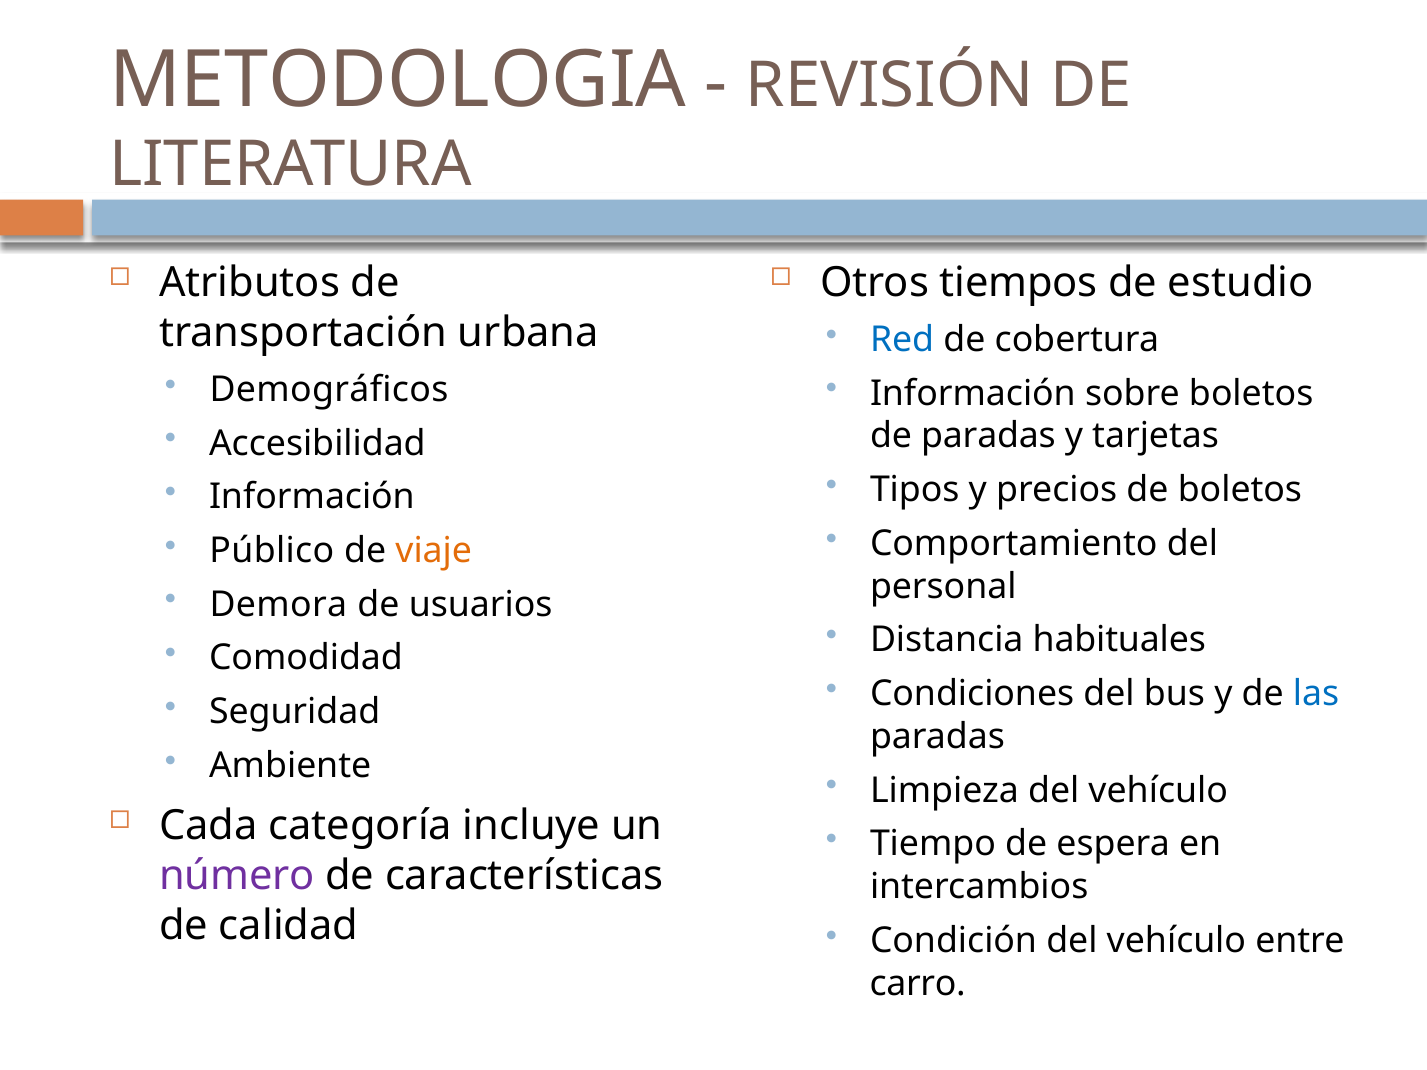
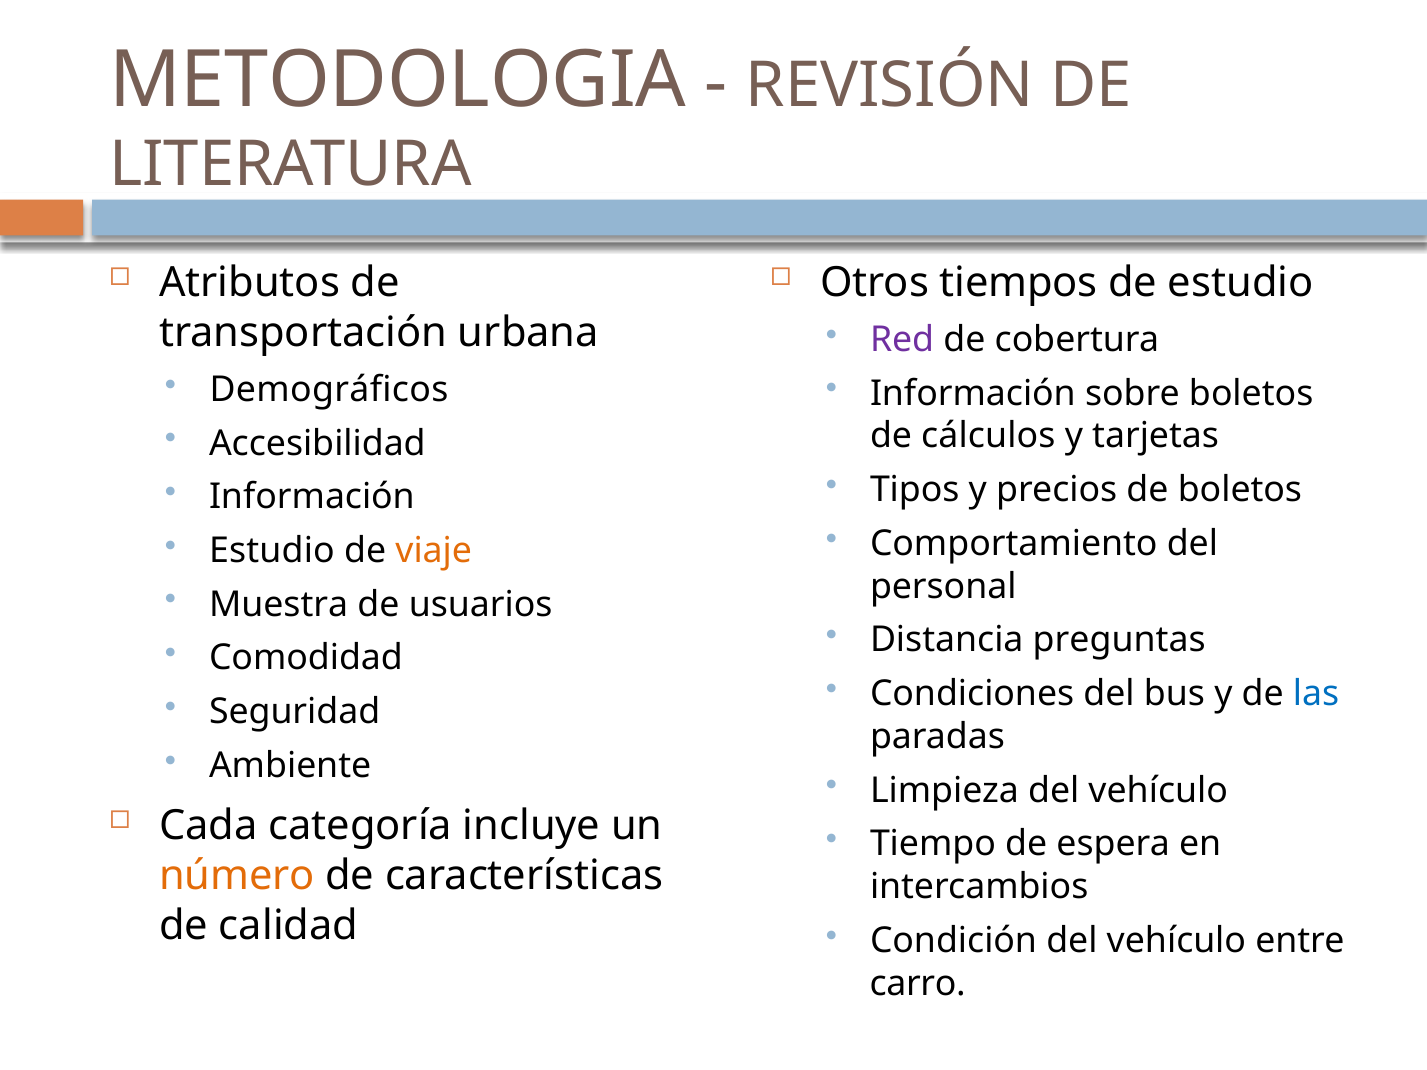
Red colour: blue -> purple
de paradas: paradas -> cálculos
Público at (272, 551): Público -> Estudio
Demora: Demora -> Muestra
habituales: habituales -> preguntas
número colour: purple -> orange
